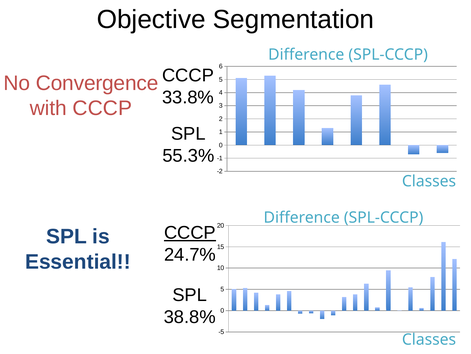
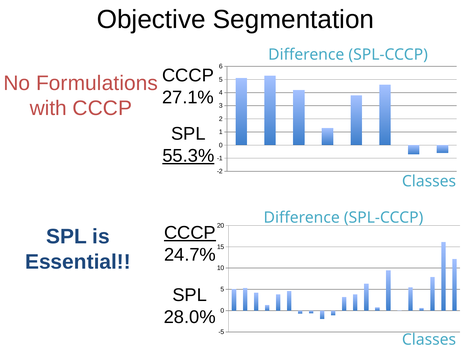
Convergence: Convergence -> Formulations
33.8%: 33.8% -> 27.1%
55.3% underline: none -> present
38.8%: 38.8% -> 28.0%
